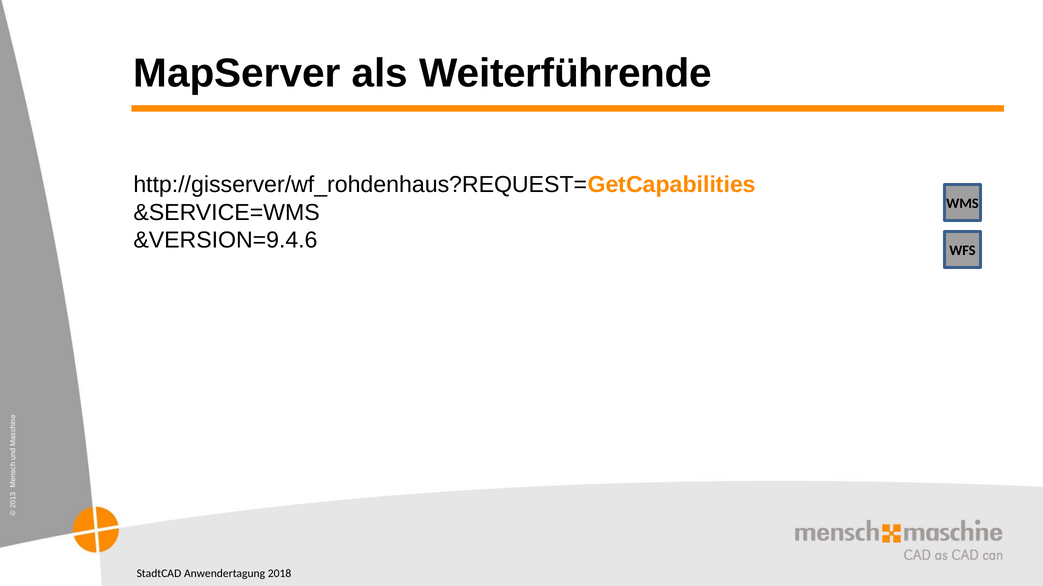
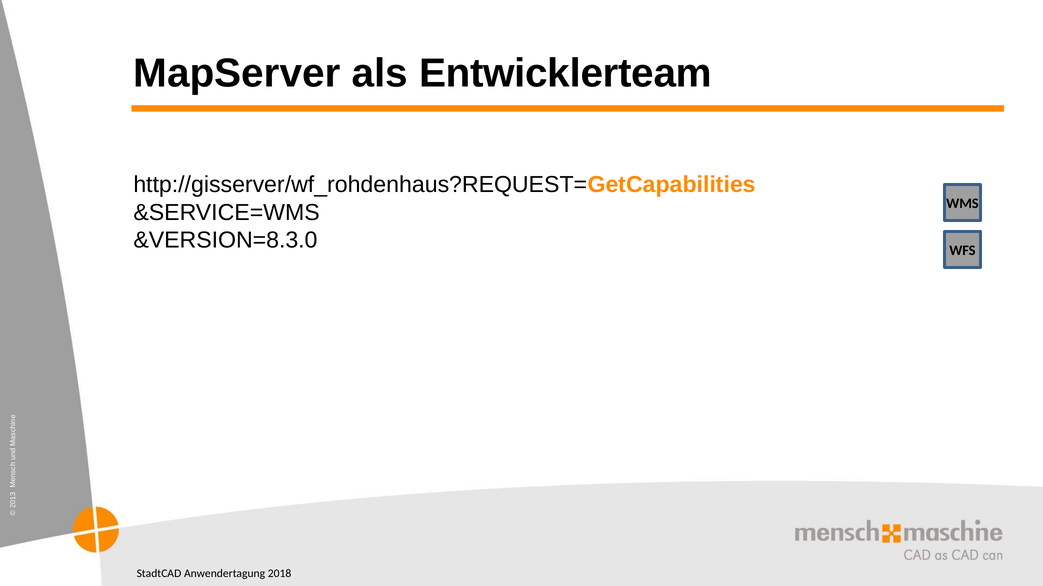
Weiterführende: Weiterführende -> Entwicklerteam
&VERSION=9.4.6: &VERSION=9.4.6 -> &VERSION=8.3.0
